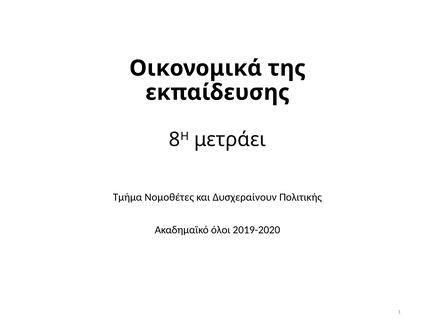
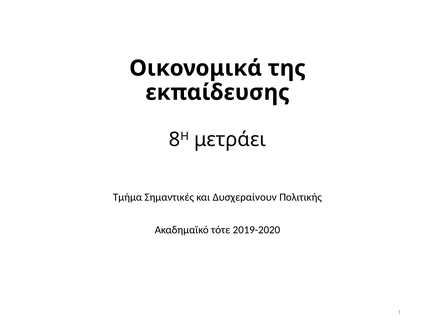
Νομοθέτες: Νομοθέτες -> Σημαντικές
όλοι: όλοι -> τότε
